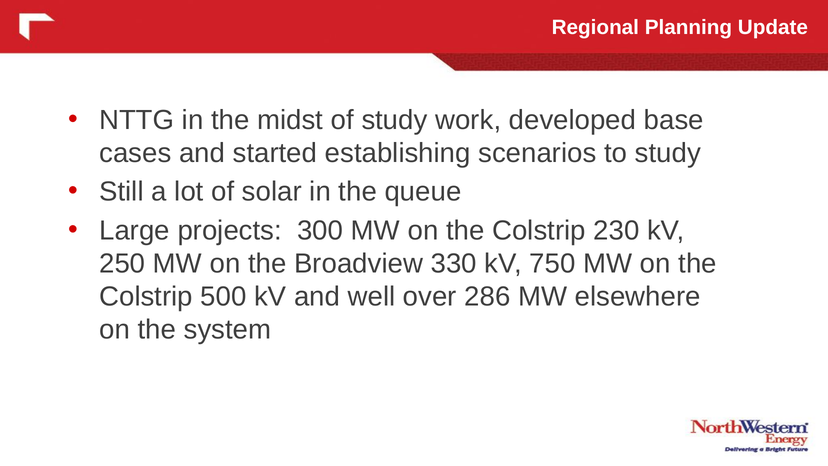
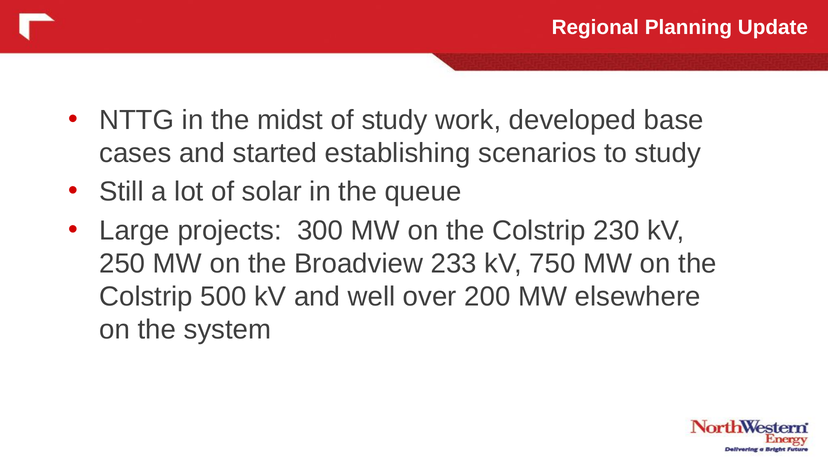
330: 330 -> 233
286: 286 -> 200
